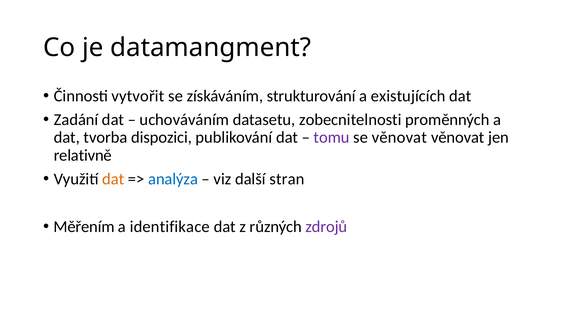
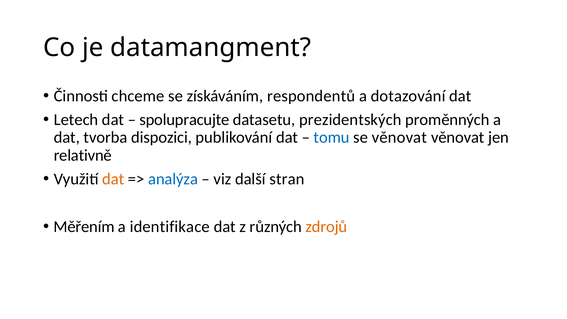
vytvořit: vytvořit -> chceme
strukturování: strukturování -> respondentů
existujících: existujících -> dotazování
Zadání: Zadání -> Letech
uchováváním: uchováváním -> spolupracujte
zobecnitelnosti: zobecnitelnosti -> prezidentských
tomu colour: purple -> blue
zdrojů colour: purple -> orange
